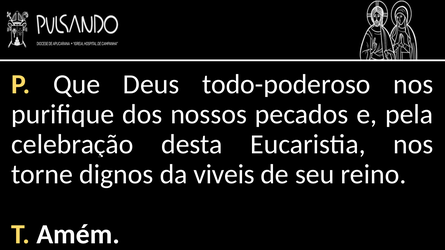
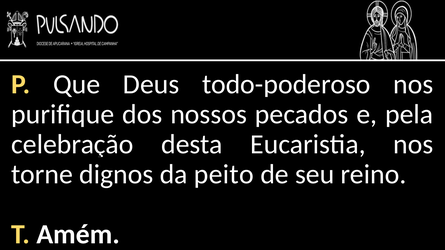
viveis: viveis -> peito
